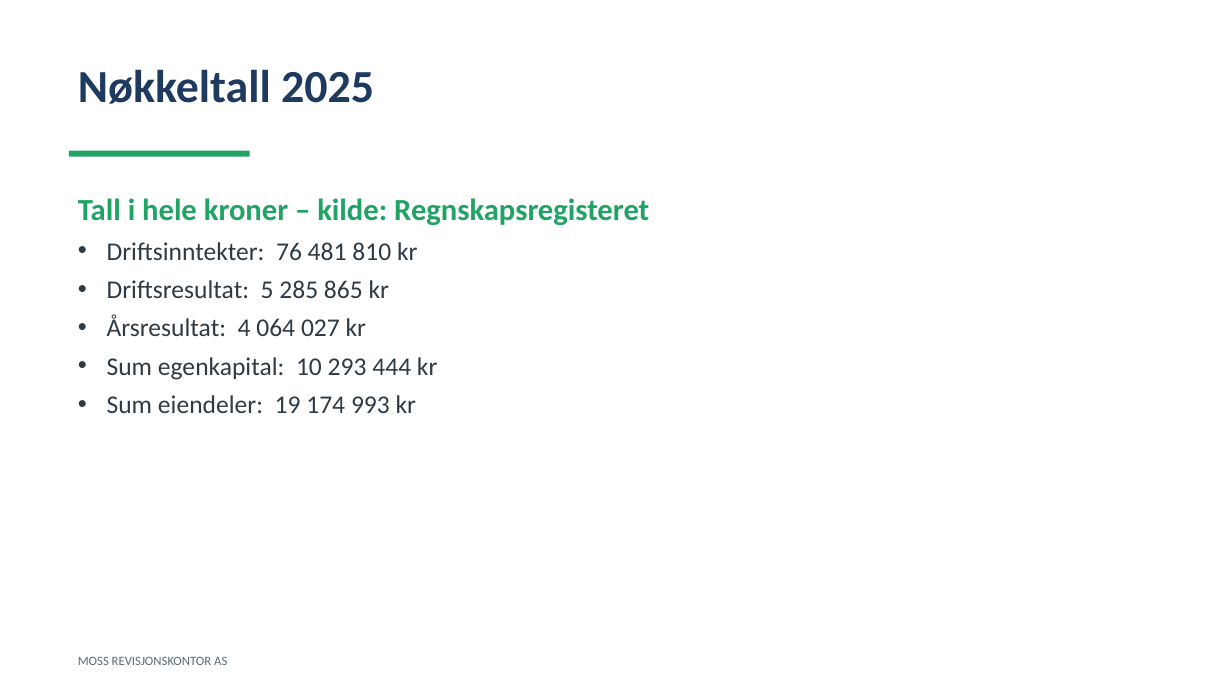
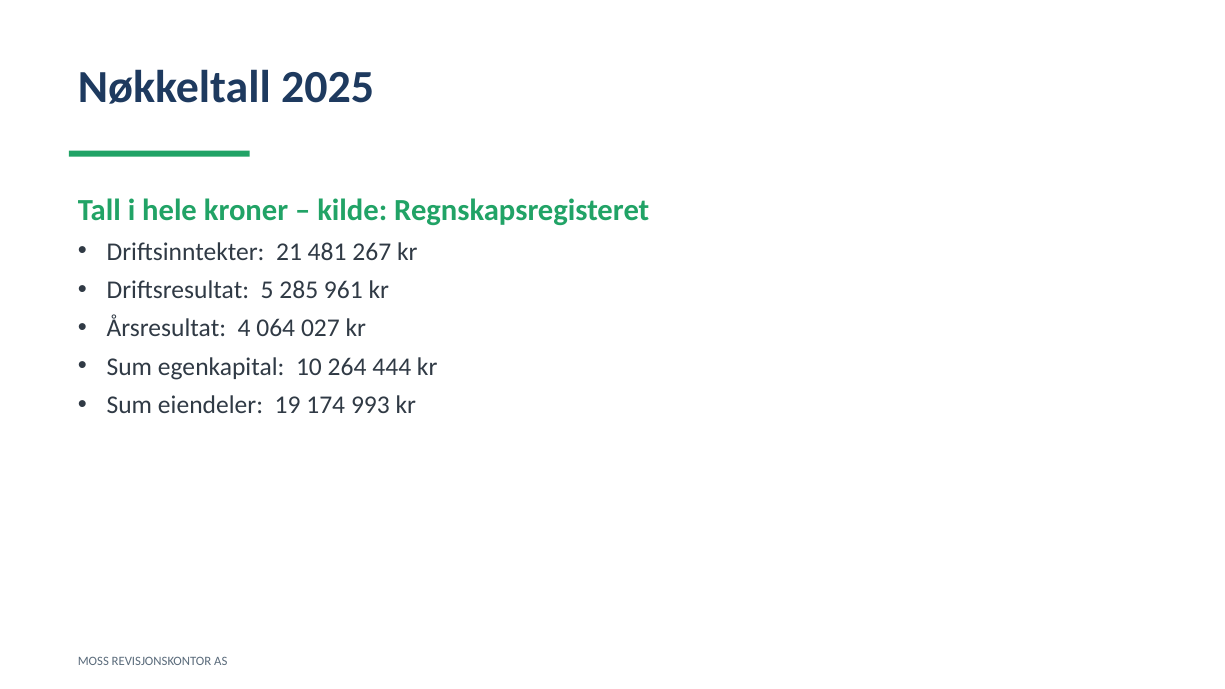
76: 76 -> 21
810: 810 -> 267
865: 865 -> 961
293: 293 -> 264
